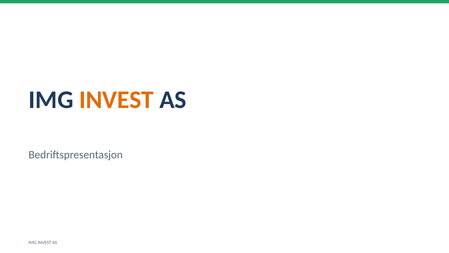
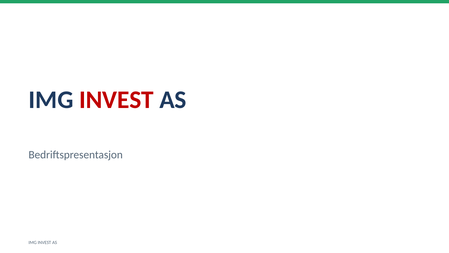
INVEST at (116, 100) colour: orange -> red
